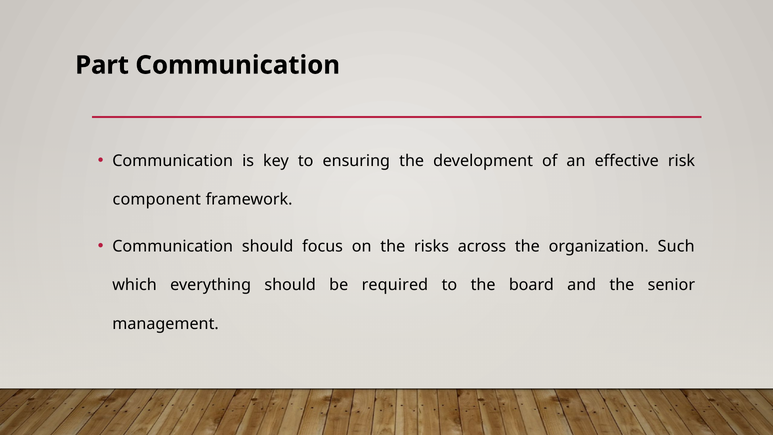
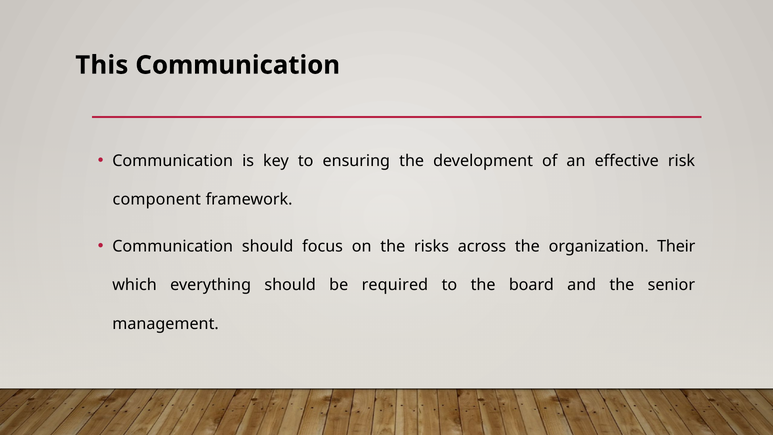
Part: Part -> This
Such: Such -> Their
